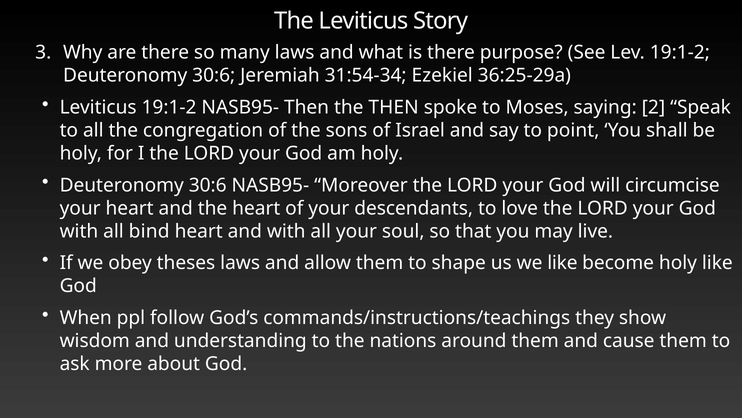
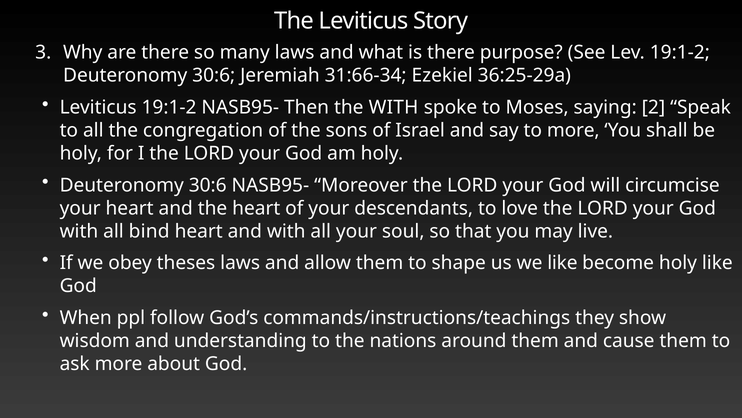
31:54-34: 31:54-34 -> 31:66-34
the THEN: THEN -> WITH
to point: point -> more
